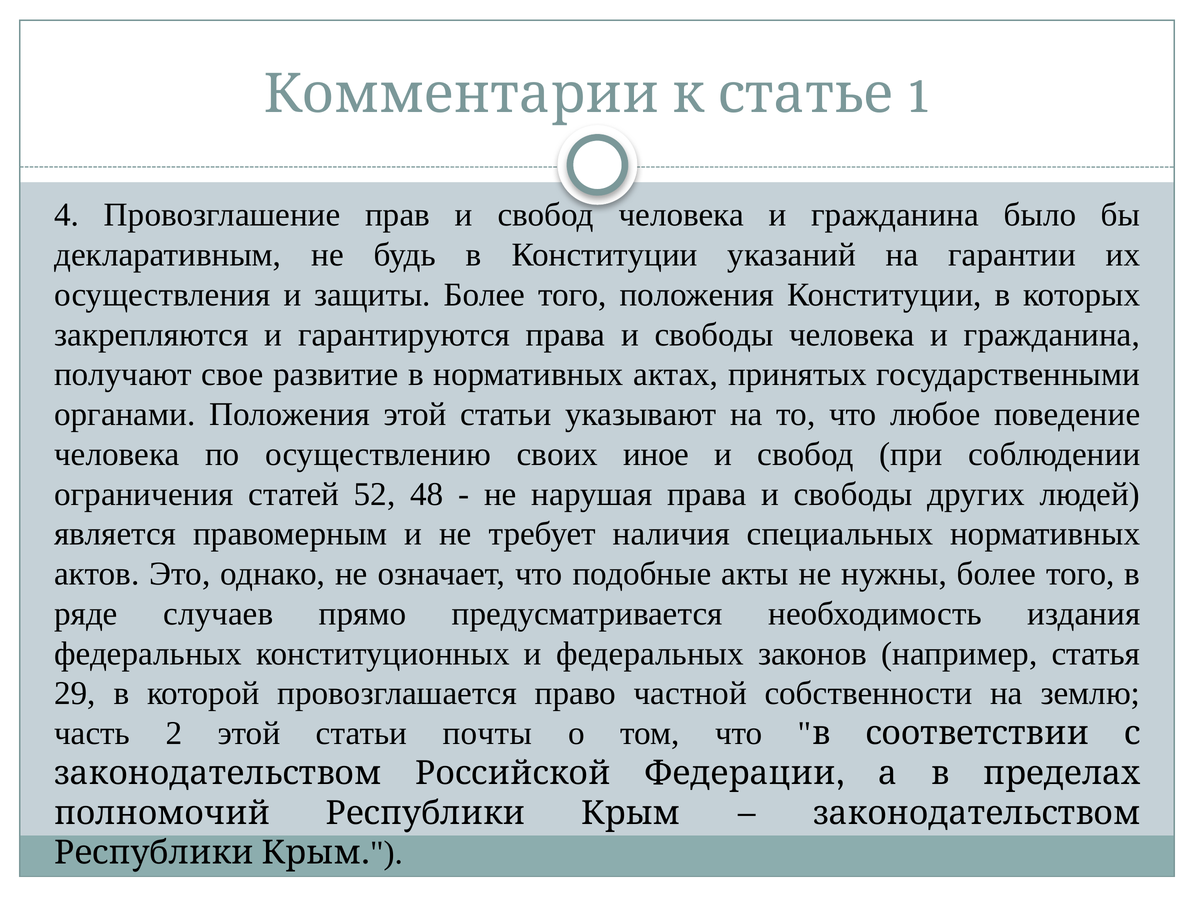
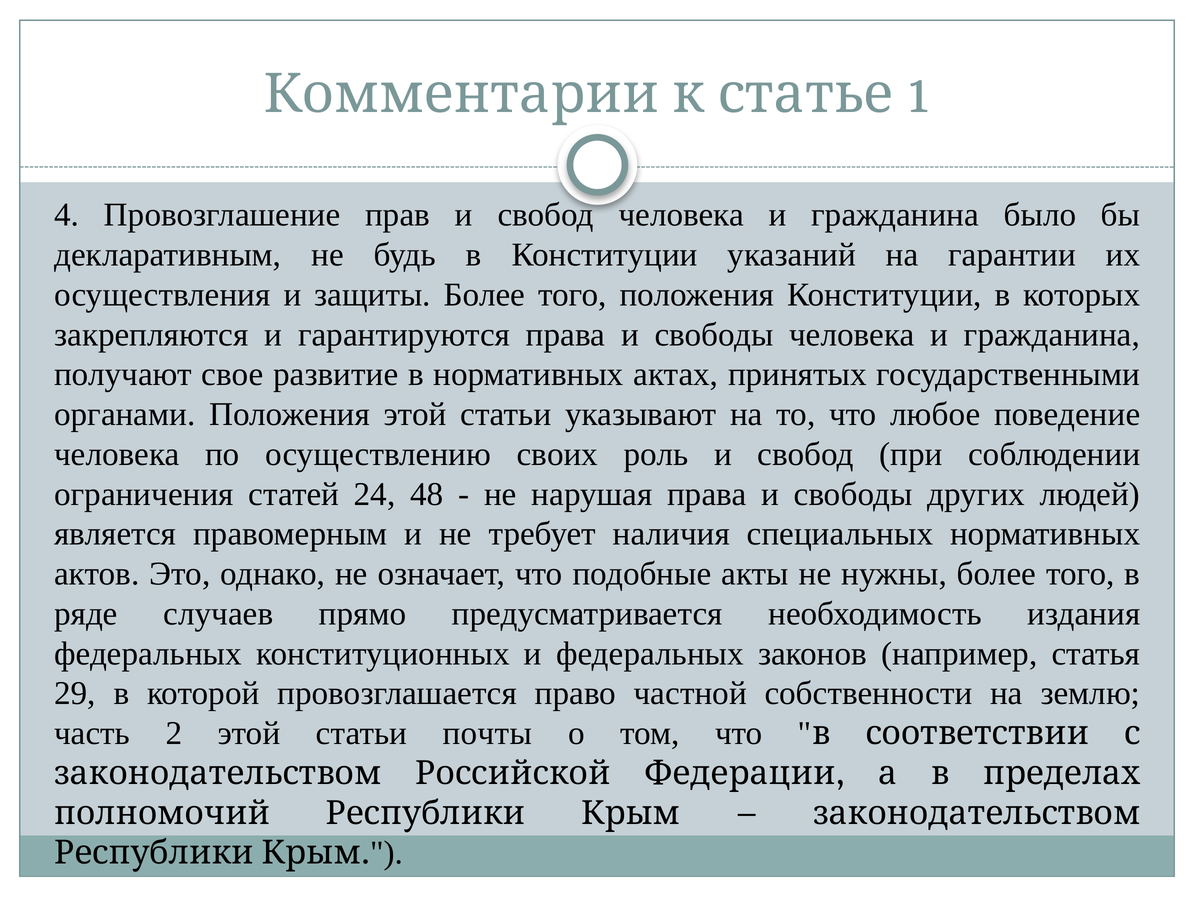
иное: иное -> роль
52: 52 -> 24
